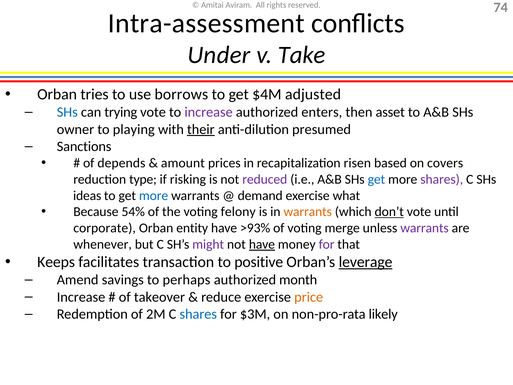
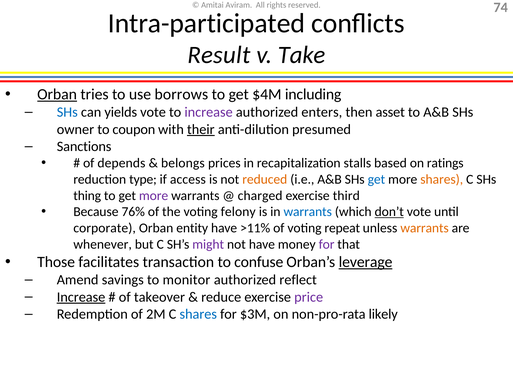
Intra-assessment: Intra-assessment -> Intra-participated
Under: Under -> Result
Orban at (57, 94) underline: none -> present
adjusted: adjusted -> including
trying: trying -> yields
playing: playing -> coupon
amount: amount -> belongs
risen: risen -> stalls
covers: covers -> ratings
risking: risking -> access
reduced colour: purple -> orange
shares at (442, 179) colour: purple -> orange
ideas: ideas -> thing
more at (154, 195) colour: blue -> purple
demand: demand -> charged
what: what -> third
54%: 54% -> 76%
warrants at (308, 212) colour: orange -> blue
>93%: >93% -> >11%
merge: merge -> repeat
warrants at (425, 228) colour: purple -> orange
have at (262, 244) underline: present -> none
Keeps: Keeps -> Those
positive: positive -> confuse
perhaps: perhaps -> monitor
month: month -> reflect
Increase at (81, 297) underline: none -> present
price colour: orange -> purple
